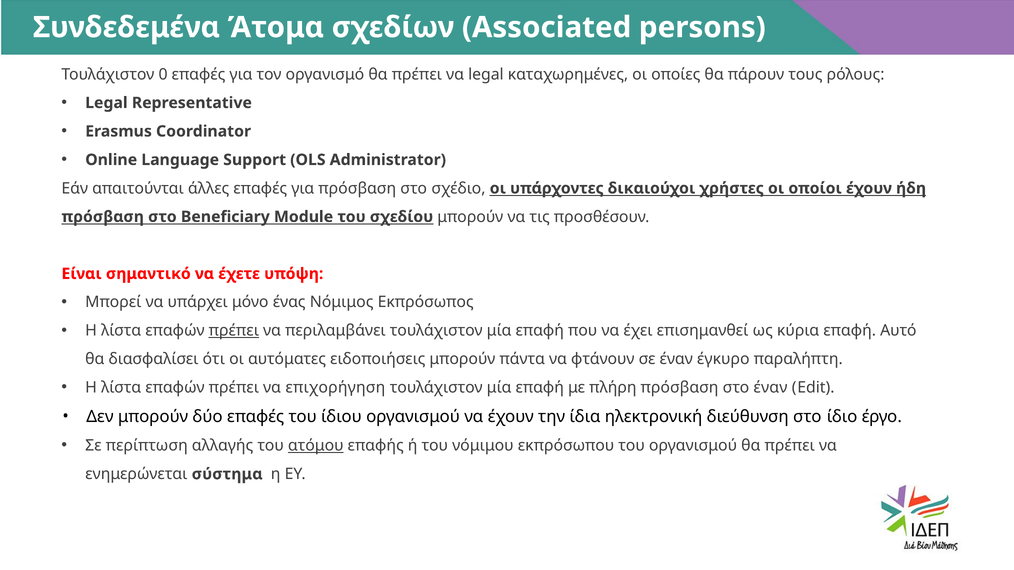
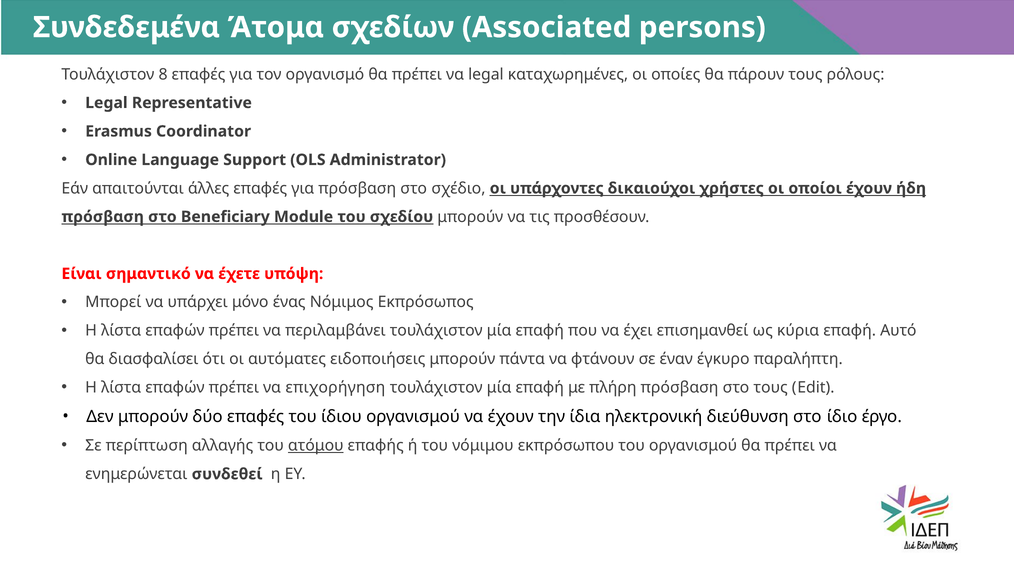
0: 0 -> 8
πρέπει at (234, 331) underline: present -> none
στο έναν: έναν -> τους
σύστημα: σύστημα -> συνδεθεί
